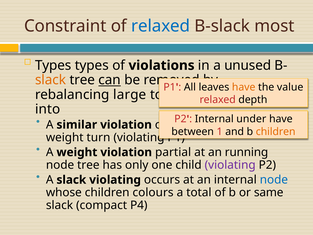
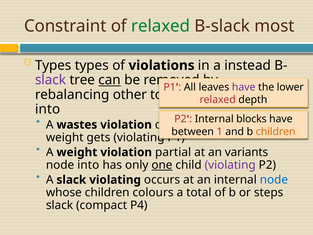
relaxed at (161, 26) colour: blue -> green
unused: unused -> instead
slack at (51, 80) colour: orange -> purple
have at (244, 87) colour: orange -> purple
value: value -> lower
large: large -> other
under: under -> blocks
similar: similar -> wastes
turn: turn -> gets
running: running -> variants
node tree: tree -> into
one underline: none -> present
same: same -> steps
